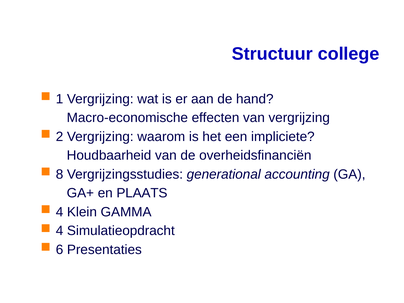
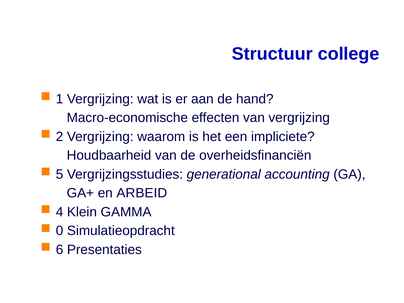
8: 8 -> 5
PLAATS: PLAATS -> ARBEID
4 at (60, 231): 4 -> 0
